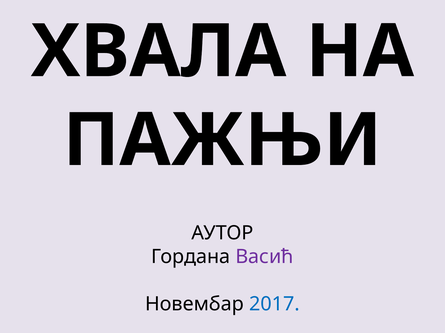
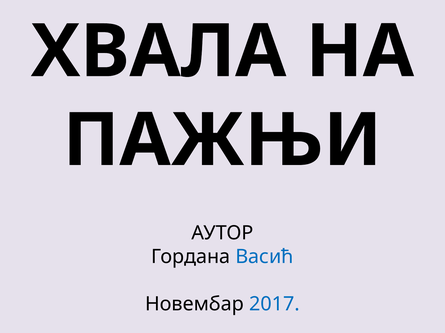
Васић colour: purple -> blue
